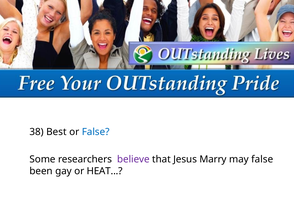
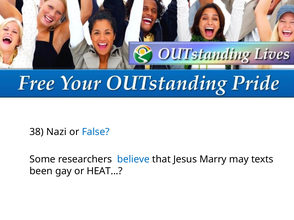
Best: Best -> Nazi
believe colour: purple -> blue
may false: false -> texts
